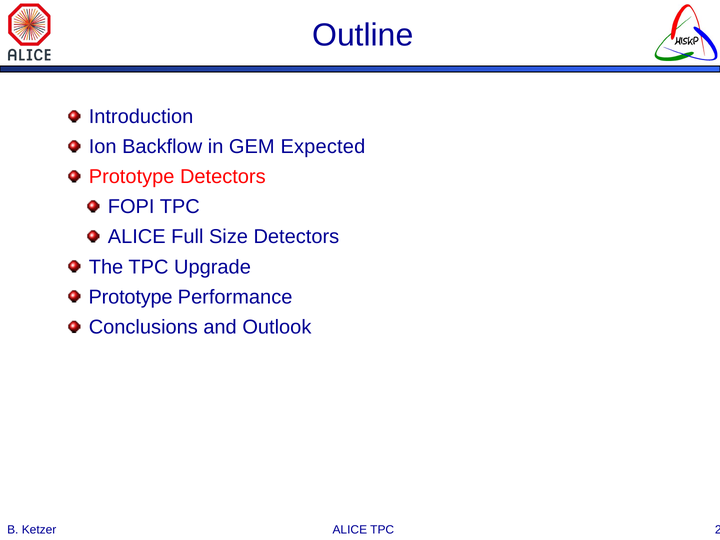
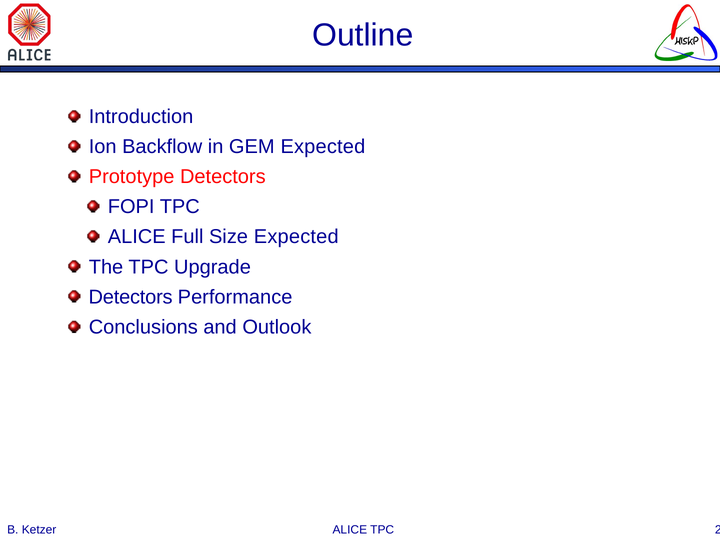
Size Detectors: Detectors -> Expected
Prototype at (131, 297): Prototype -> Detectors
